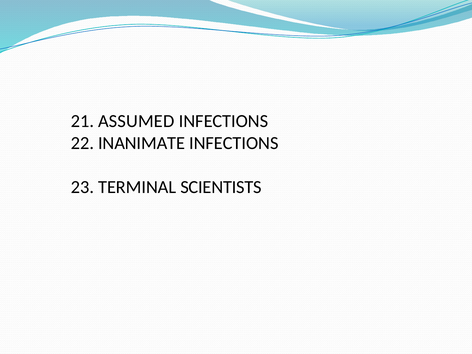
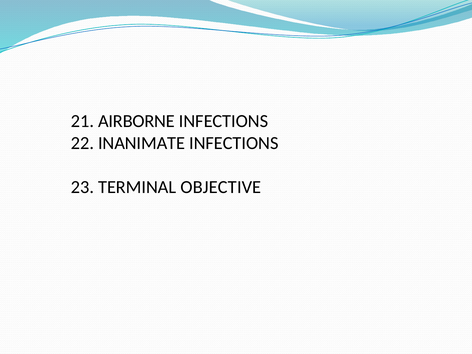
ASSUMED: ASSUMED -> AIRBORNE
SCIENTISTS: SCIENTISTS -> OBJECTIVE
